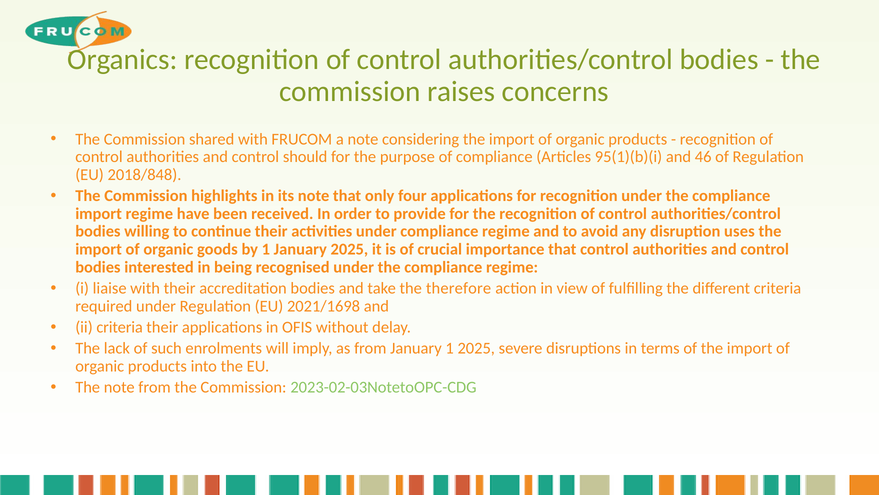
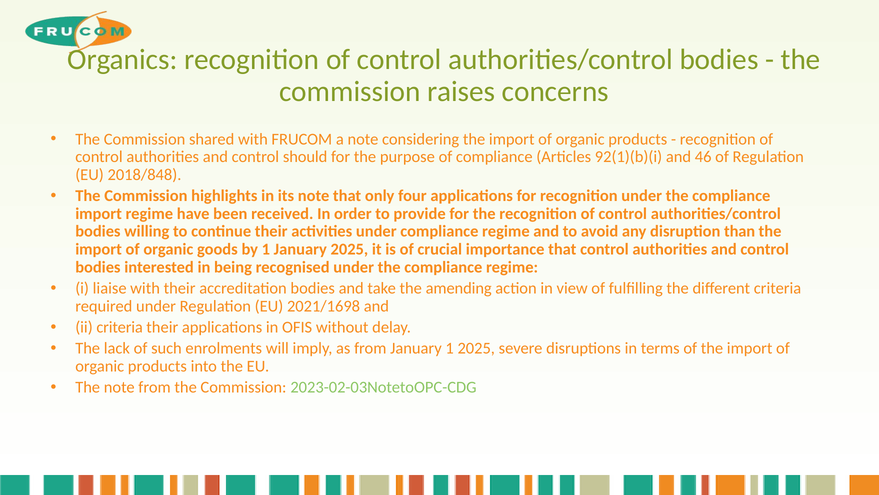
95(1)(b)(i: 95(1)(b)(i -> 92(1)(b)(i
uses: uses -> than
therefore: therefore -> amending
